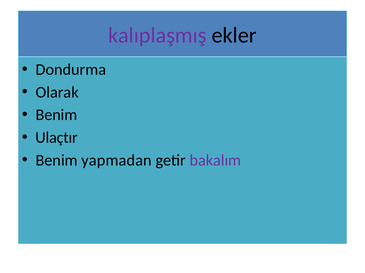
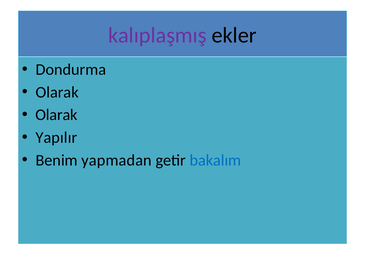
Benim at (56, 115): Benim -> Olarak
Ulaçtır: Ulaçtır -> Yapılır
bakalım colour: purple -> blue
